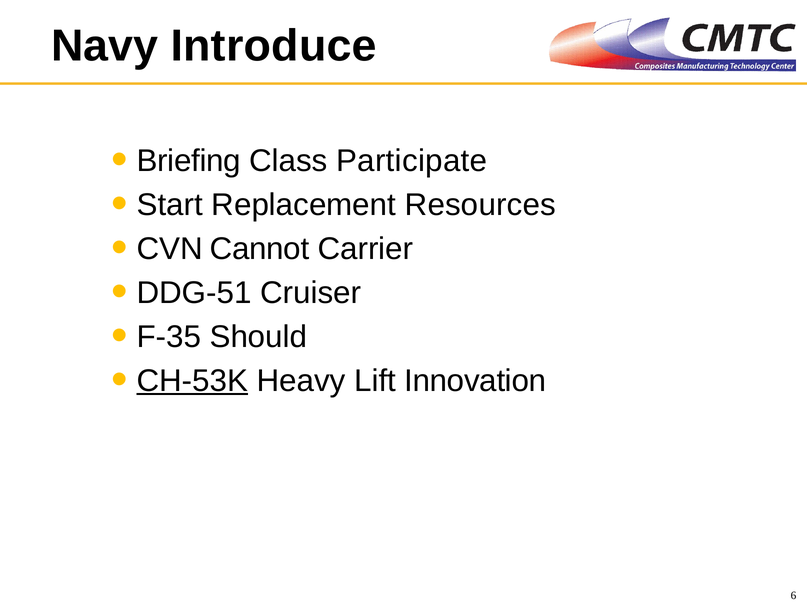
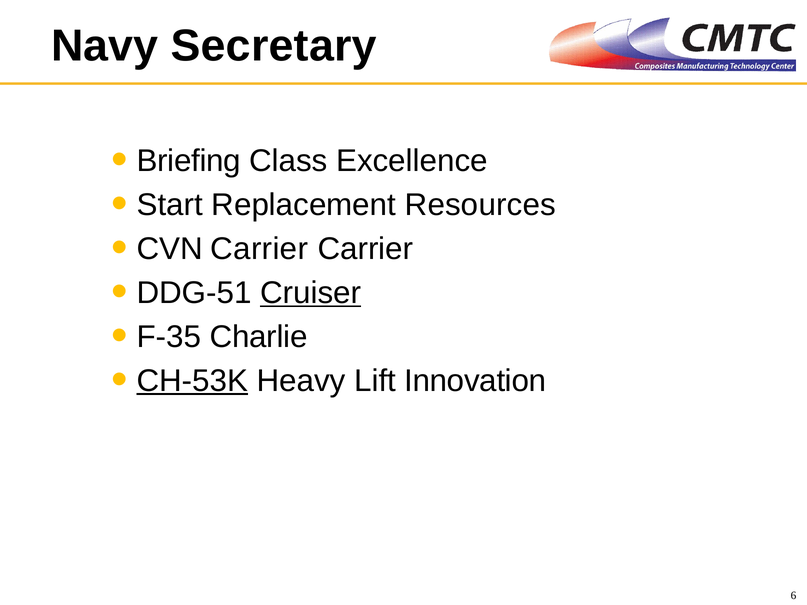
Introduce: Introduce -> Secretary
Participate: Participate -> Excellence
CVN Cannot: Cannot -> Carrier
Cruiser underline: none -> present
Should: Should -> Charlie
